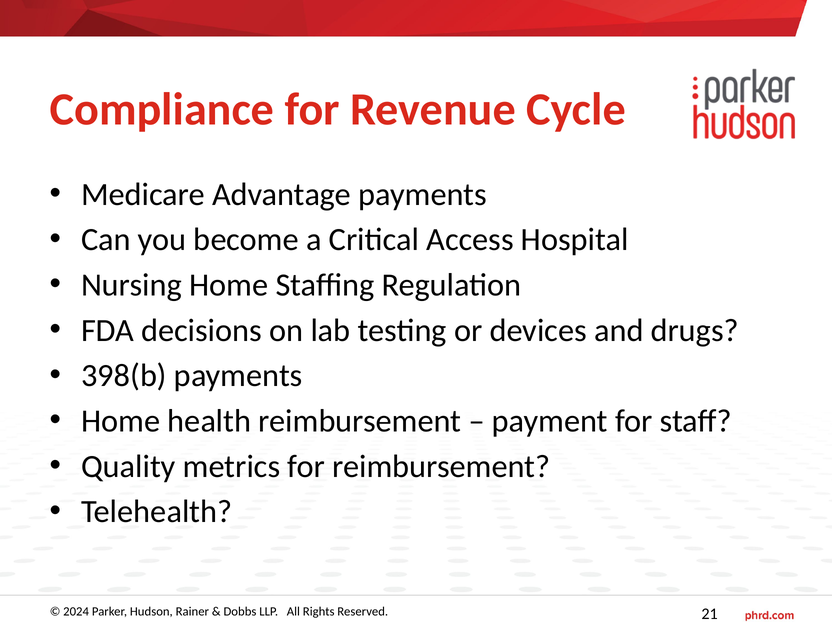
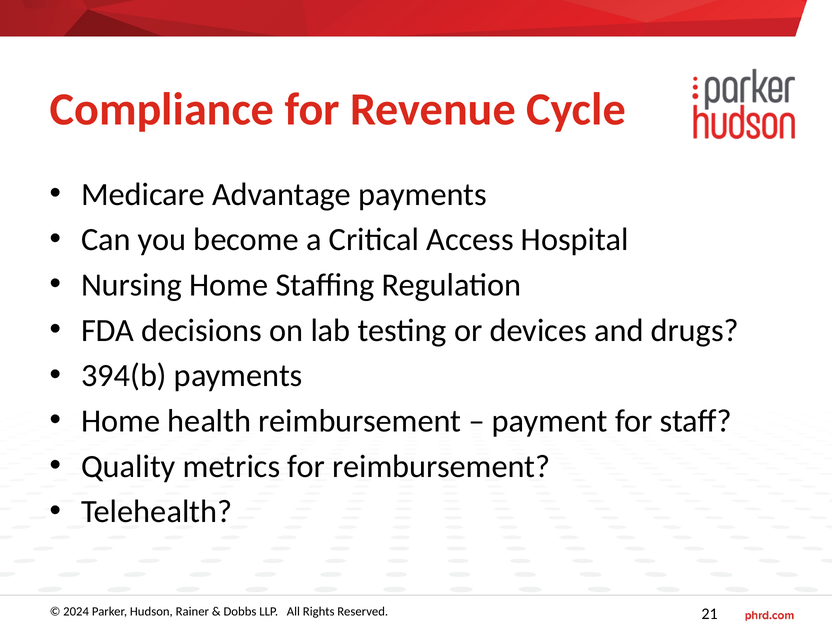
398(b: 398(b -> 394(b
